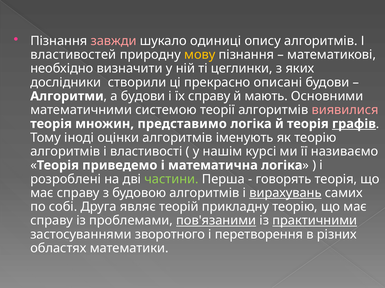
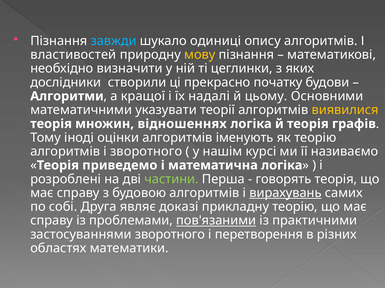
завжди colour: pink -> light blue
описані: описані -> початку
а будови: будови -> кращої
їх справу: справу -> надалі
мають: мають -> цьому
системою: системою -> указувати
виявилися colour: pink -> yellow
представимо: представимо -> відношеннях
графів underline: present -> none
і властивості: властивості -> зворотного
теорій: теорій -> доказі
практичними underline: present -> none
